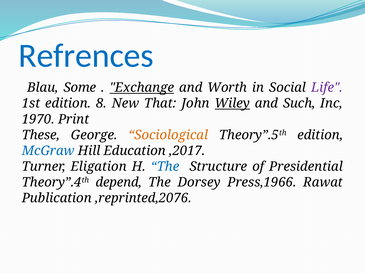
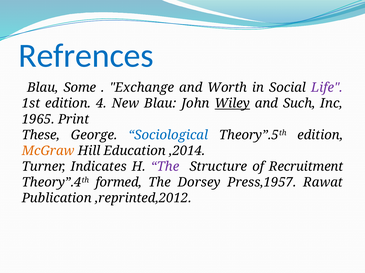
Exchange underline: present -> none
8: 8 -> 4
New That: That -> Blau
1970: 1970 -> 1965
Sociological colour: orange -> blue
McGraw colour: blue -> orange
,2017: ,2017 -> ,2014
Eligation: Eligation -> Indicates
The at (165, 167) colour: blue -> purple
Presidential: Presidential -> Recruitment
depend: depend -> formed
Press,1966: Press,1966 -> Press,1957
,reprinted,2076: ,reprinted,2076 -> ,reprinted,2012
